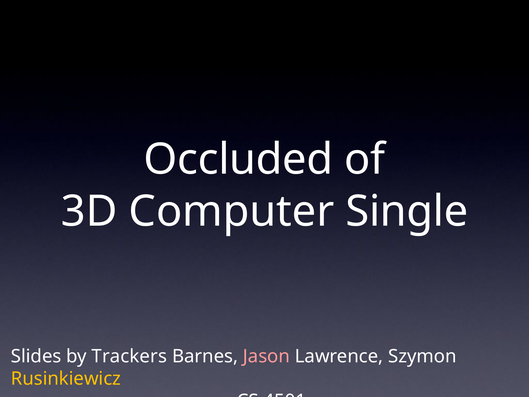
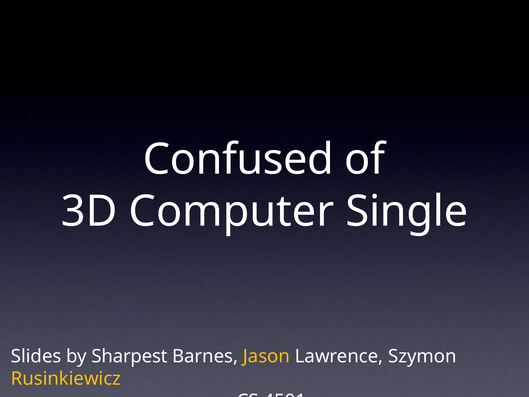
Occluded: Occluded -> Confused
Trackers: Trackers -> Sharpest
Jason colour: pink -> yellow
